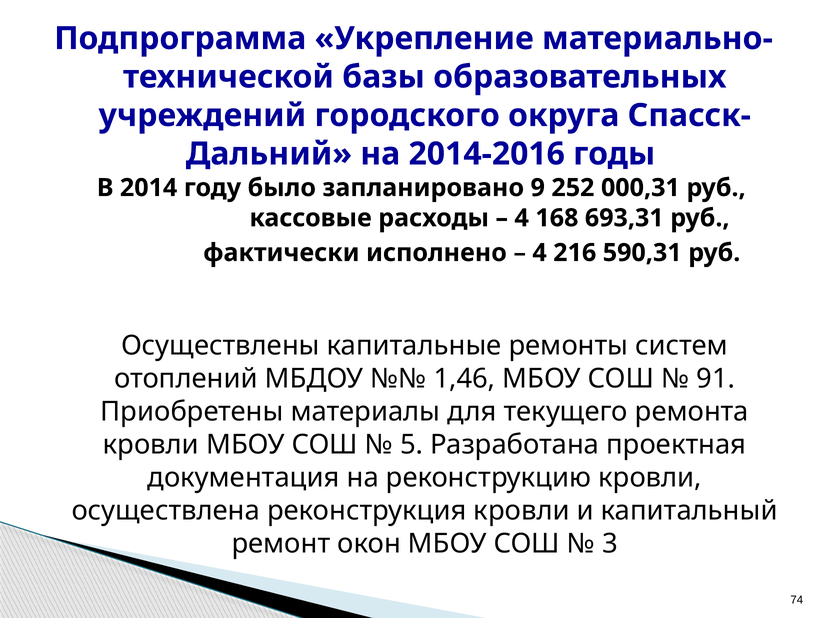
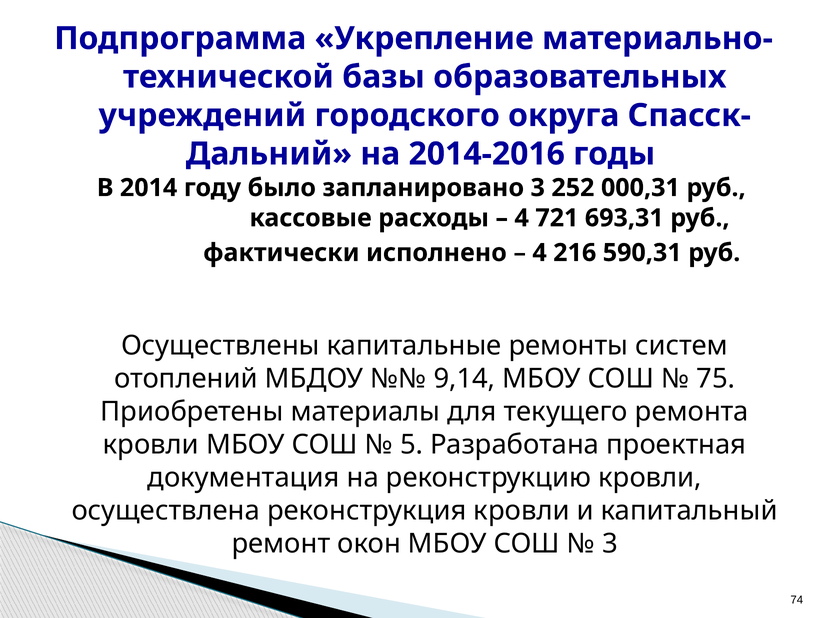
запланировано 9: 9 -> 3
168: 168 -> 721
1,46: 1,46 -> 9,14
91: 91 -> 75
